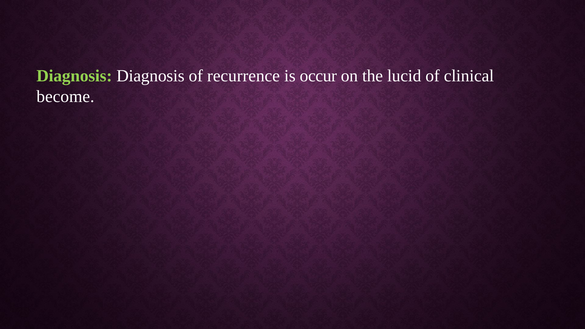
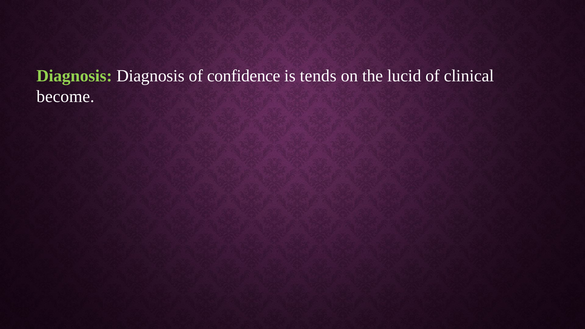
recurrence: recurrence -> confidence
occur: occur -> tends
